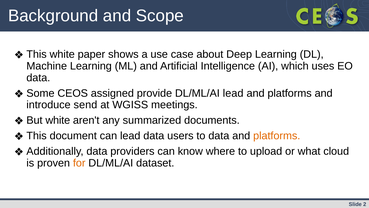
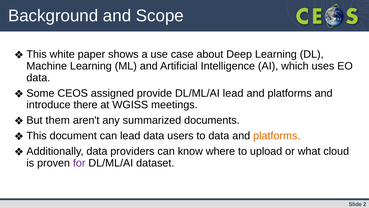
send: send -> there
But white: white -> them
for colour: orange -> purple
